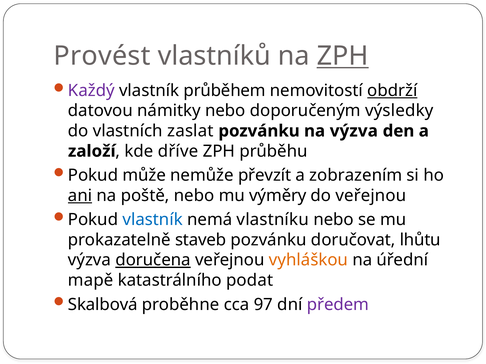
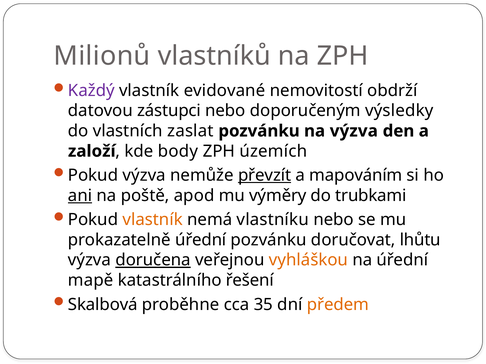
Provést: Provést -> Milionů
ZPH at (343, 56) underline: present -> none
průběhem: průběhem -> evidované
obdrží underline: present -> none
námitky: námitky -> zástupci
dříve: dříve -> body
průběhu: průběhu -> územích
Pokud může: může -> výzva
převzít underline: none -> present
zobrazením: zobrazením -> mapováním
poště nebo: nebo -> apod
do veřejnou: veřejnou -> trubkami
vlastník at (153, 220) colour: blue -> orange
prokazatelně staveb: staveb -> úřední
podat: podat -> řešení
97: 97 -> 35
předem colour: purple -> orange
